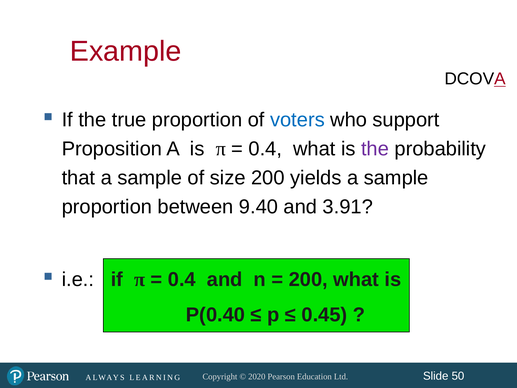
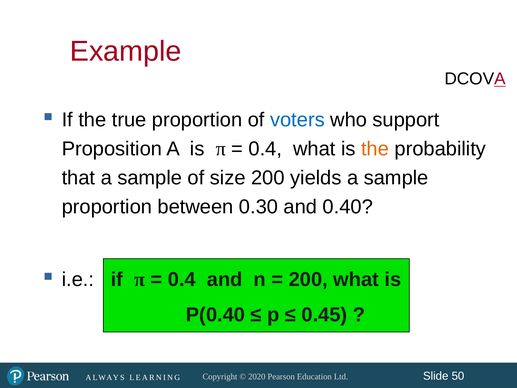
the at (375, 149) colour: purple -> orange
9.40: 9.40 -> 0.30
3.91: 3.91 -> 0.40
